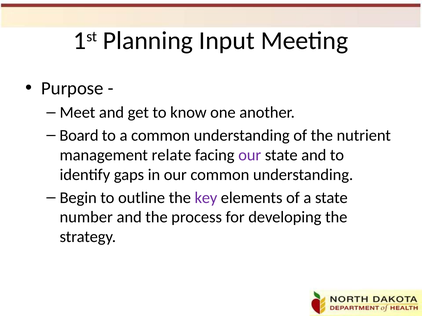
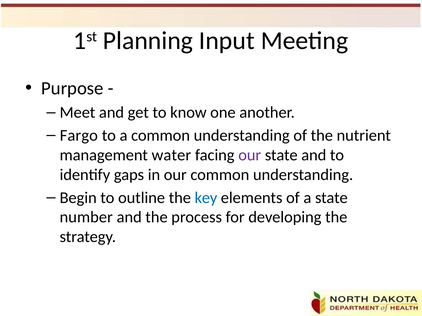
Board: Board -> Fargo
relate: relate -> water
key colour: purple -> blue
